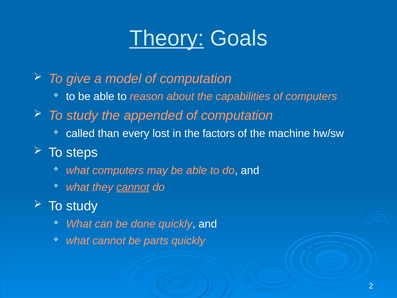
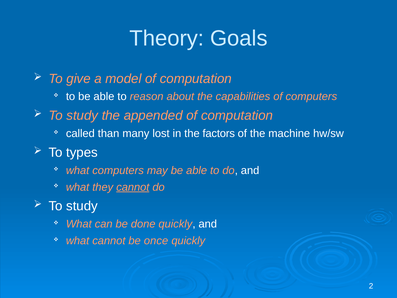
Theory underline: present -> none
every: every -> many
steps: steps -> types
parts: parts -> once
